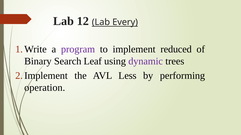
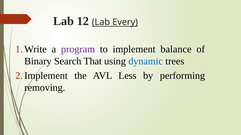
reduced: reduced -> balance
Leaf: Leaf -> That
dynamic colour: purple -> blue
operation: operation -> removing
